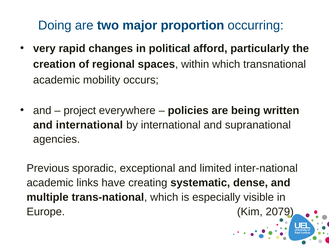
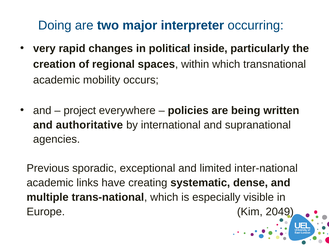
proportion: proportion -> interpreter
afford: afford -> inside
and international: international -> authoritative
2079: 2079 -> 2049
